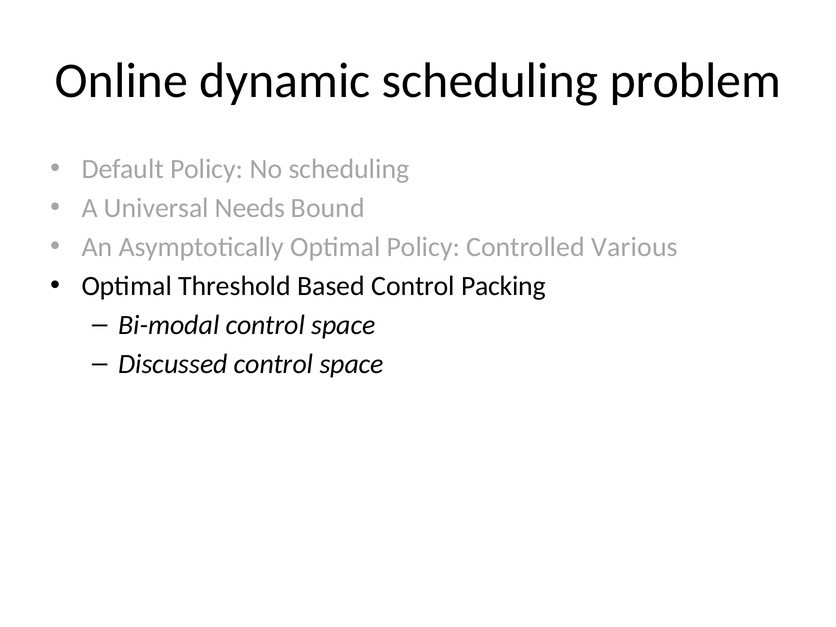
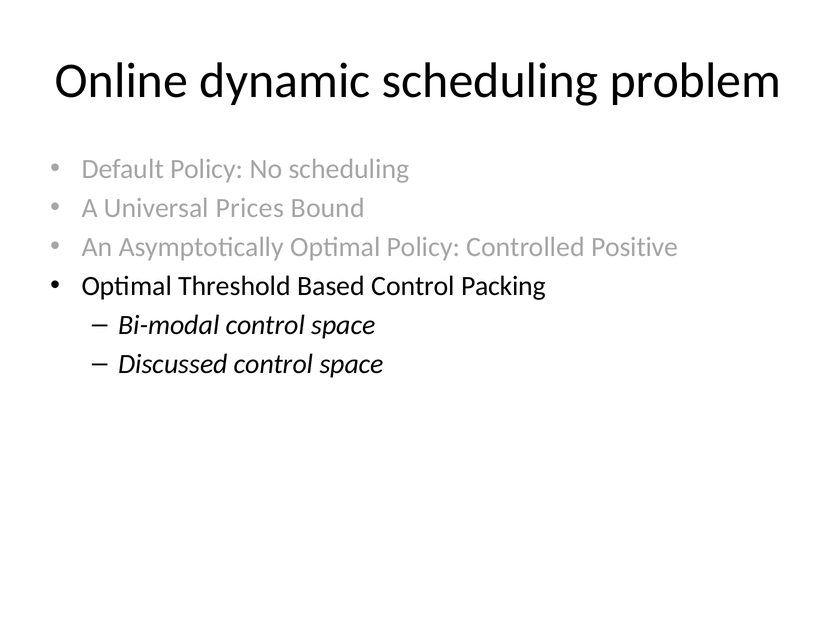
Needs: Needs -> Prices
Various: Various -> Positive
